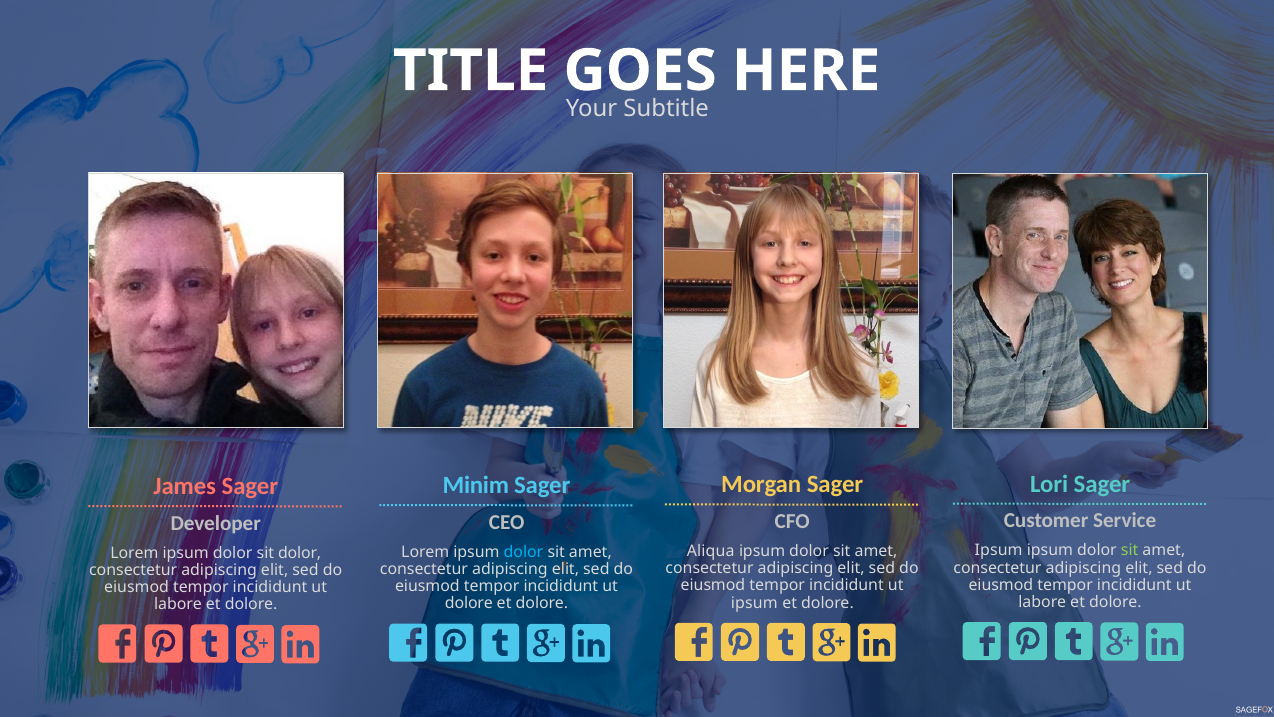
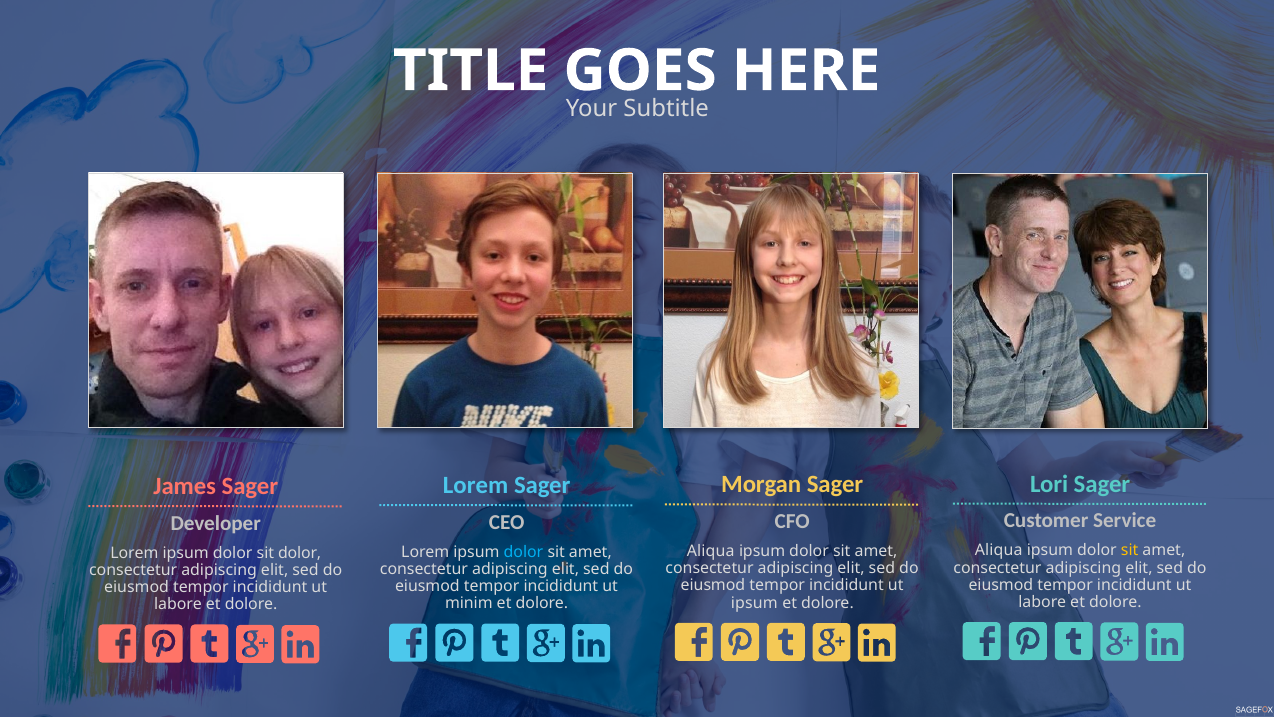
Minim at (476, 485): Minim -> Lorem
Ipsum at (999, 550): Ipsum -> Aliqua
sit at (1130, 550) colour: light green -> yellow
dolore at (469, 603): dolore -> minim
